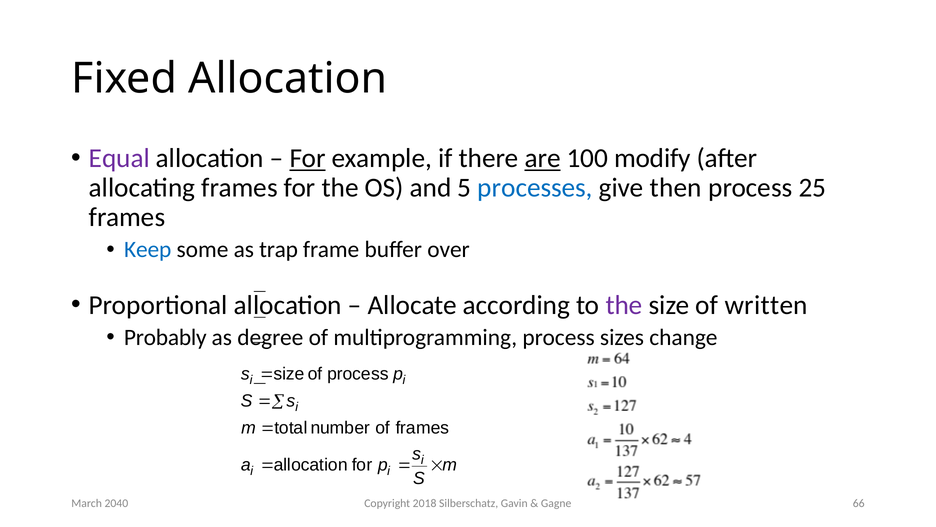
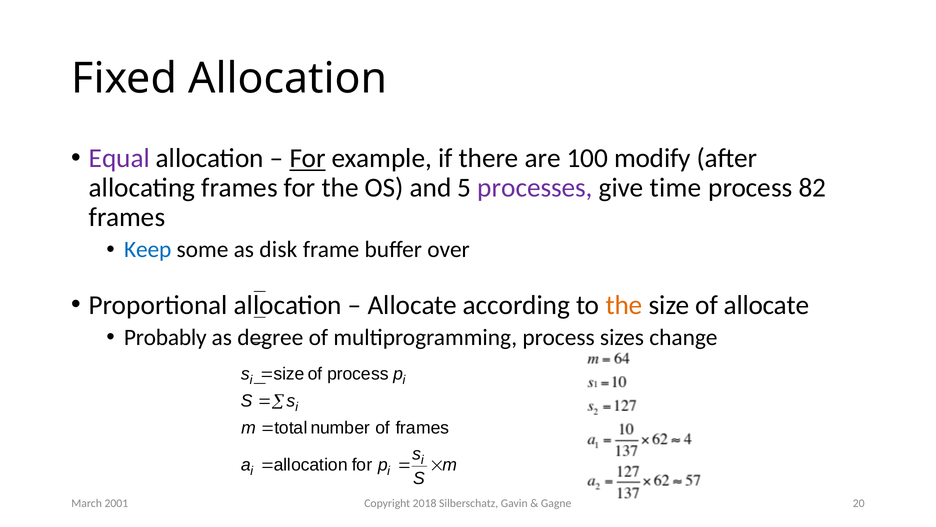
are underline: present -> none
processes colour: blue -> purple
then: then -> time
25: 25 -> 82
trap: trap -> disk
the at (624, 305) colour: purple -> orange
of written: written -> allocate
66: 66 -> 20
2040: 2040 -> 2001
